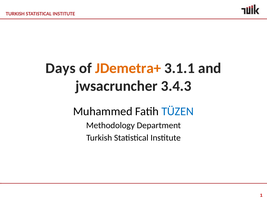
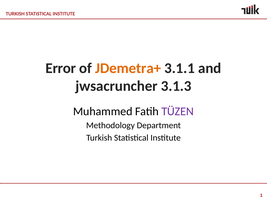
Days: Days -> Error
3.4.3: 3.4.3 -> 3.1.3
TÜZEN colour: blue -> purple
